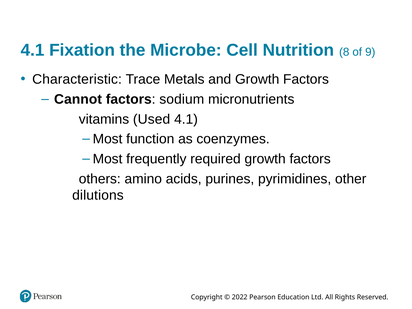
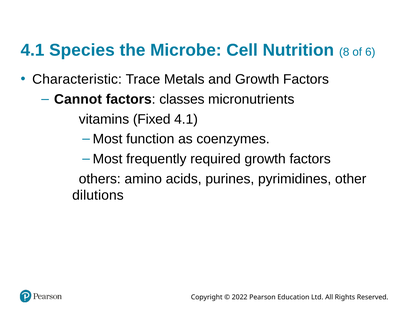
Fixation: Fixation -> Species
9: 9 -> 6
sodium: sodium -> classes
Used: Used -> Fixed
